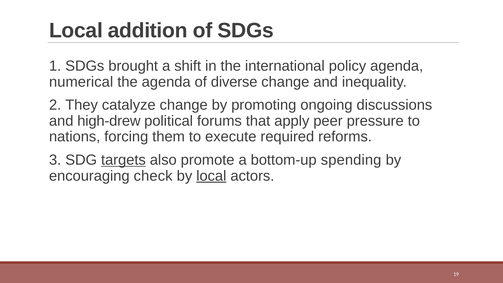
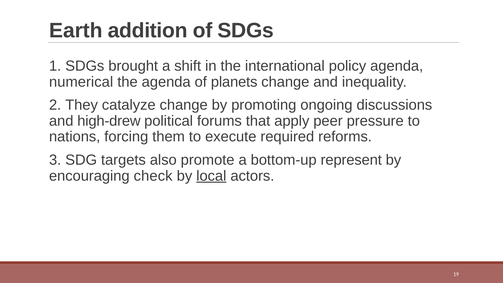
Local at (76, 31): Local -> Earth
diverse: diverse -> planets
targets underline: present -> none
spending: spending -> represent
